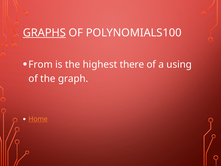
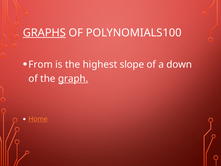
there: there -> slope
using: using -> down
graph underline: none -> present
